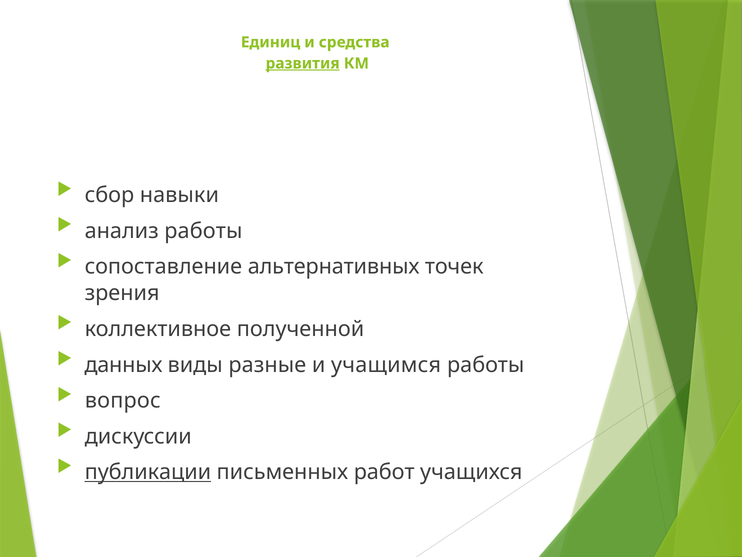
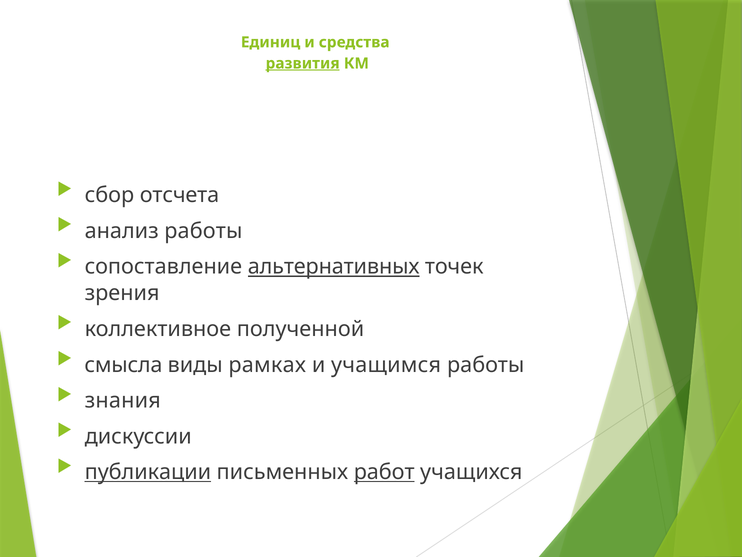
навыки: навыки -> отсчета
альтернативных underline: none -> present
данных: данных -> смысла
разные: разные -> рамках
вопрос: вопрос -> знания
работ underline: none -> present
